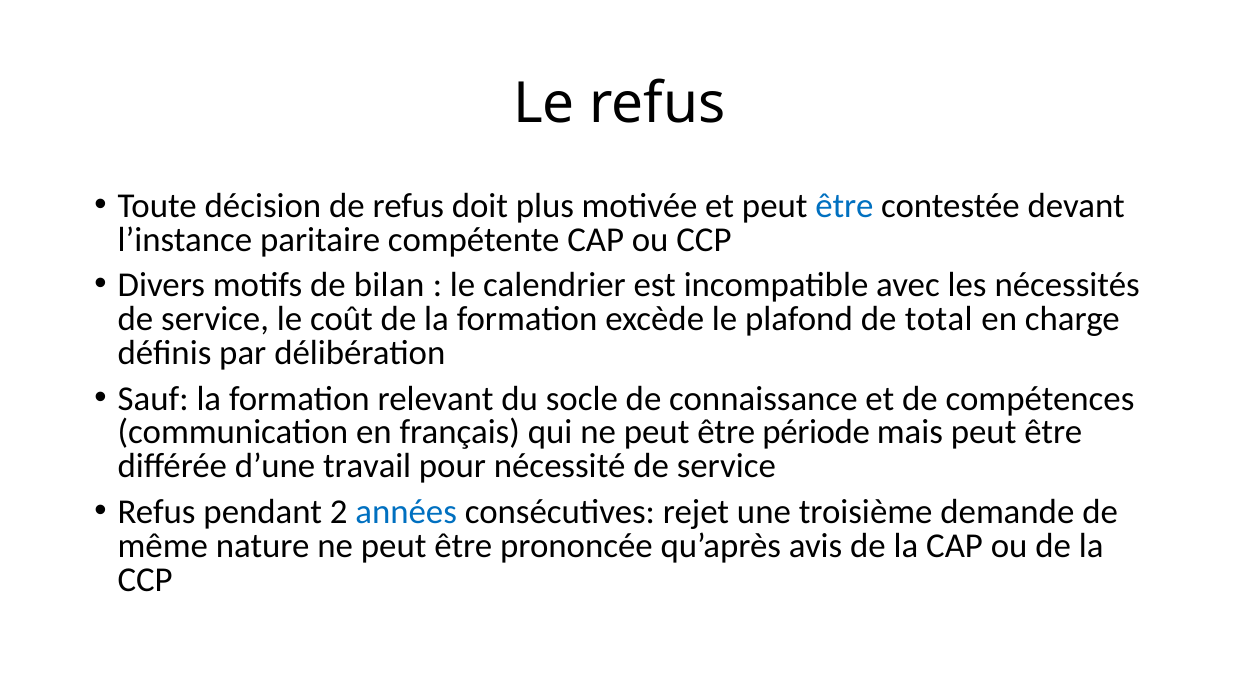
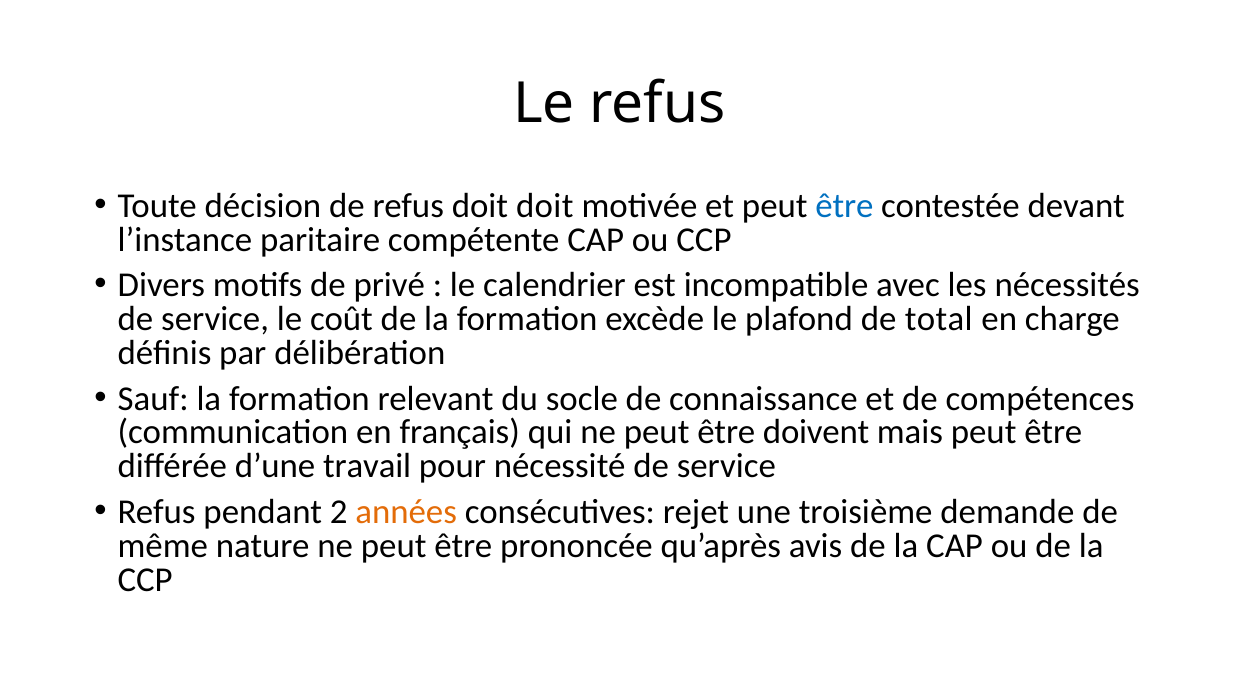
doit plus: plus -> doit
bilan: bilan -> privé
période: période -> doivent
années colour: blue -> orange
